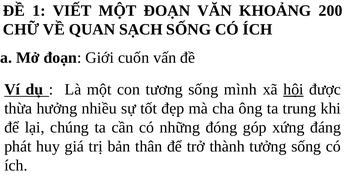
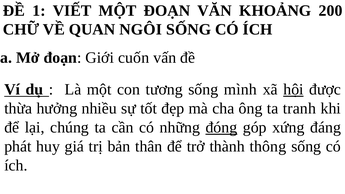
SẠCH: SẠCH -> NGÔI
trung: trung -> tranh
đóng underline: none -> present
tưởng: tưởng -> thông
